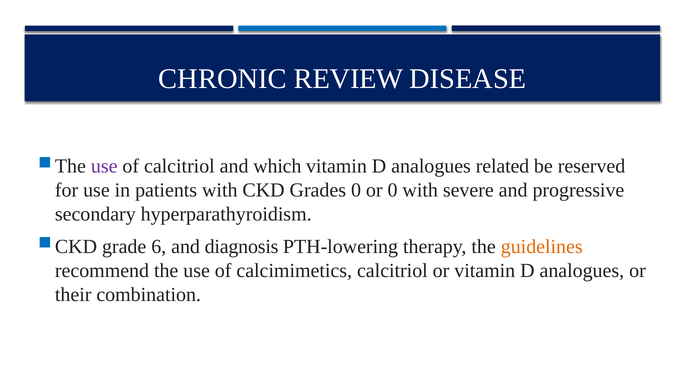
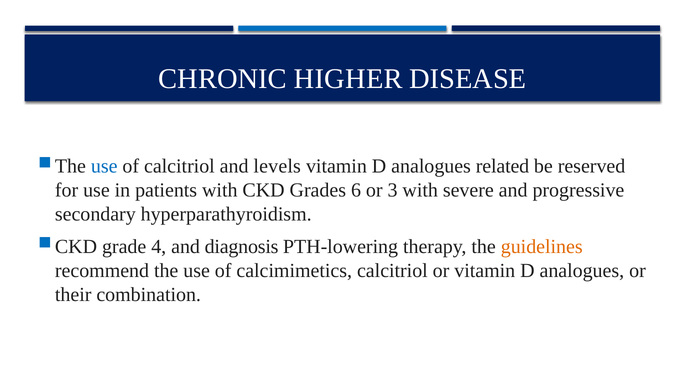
REVIEW: REVIEW -> HIGHER
use at (104, 166) colour: purple -> blue
which: which -> levels
Grades 0: 0 -> 6
or 0: 0 -> 3
6: 6 -> 4
